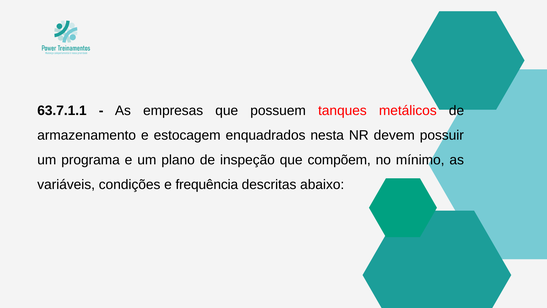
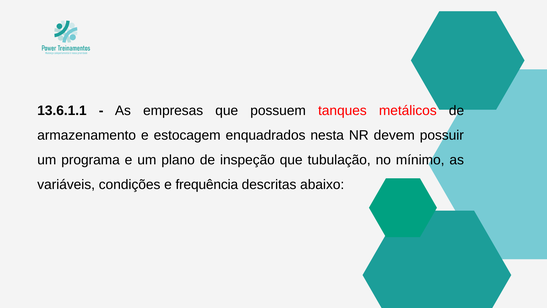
63.7.1.1: 63.7.1.1 -> 13.6.1.1
compõem: compõem -> tubulação
